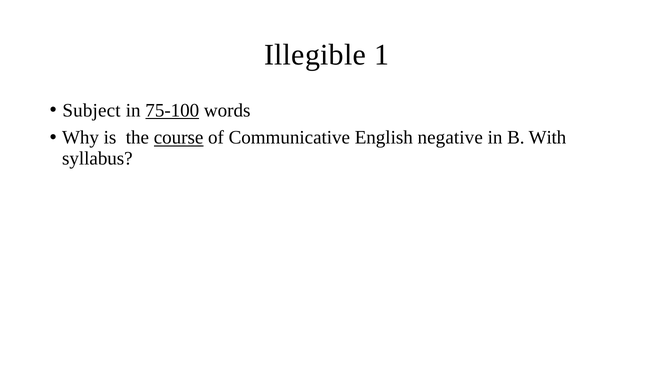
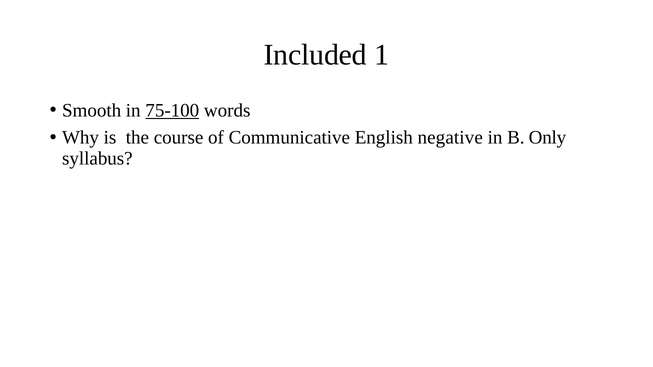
Illegible: Illegible -> Included
Subject: Subject -> Smooth
course underline: present -> none
With: With -> Only
